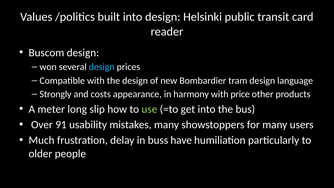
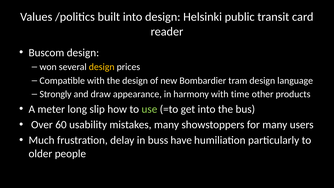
design at (102, 67) colour: light blue -> yellow
costs: costs -> draw
price: price -> time
91: 91 -> 60
